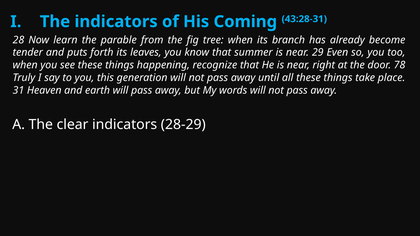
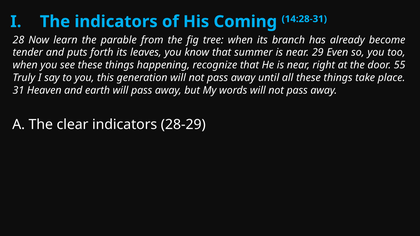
43:28-31: 43:28-31 -> 14:28-31
78: 78 -> 55
